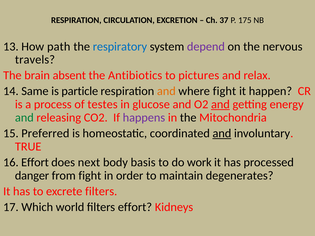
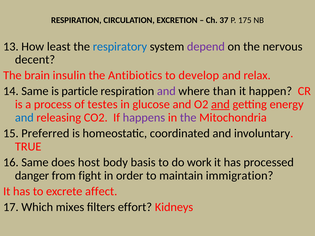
path: path -> least
travels: travels -> decent
absent: absent -> insulin
pictures: pictures -> develop
and at (166, 91) colour: orange -> purple
where fight: fight -> than
and at (24, 118) colour: green -> blue
the at (188, 118) colour: black -> purple
and at (222, 133) underline: present -> none
16 Effort: Effort -> Same
next: next -> host
degenerates: degenerates -> immigration
excrete filters: filters -> affect
world: world -> mixes
